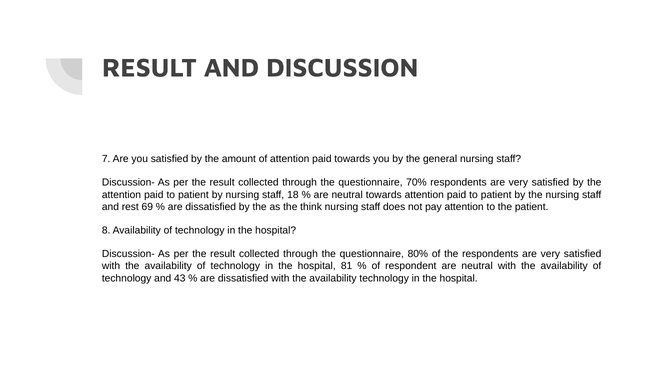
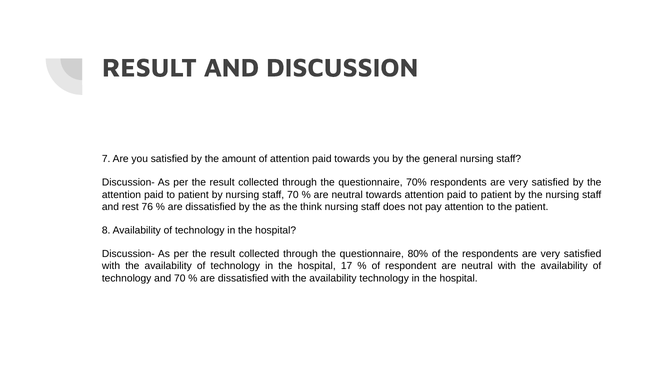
staff 18: 18 -> 70
69: 69 -> 76
81: 81 -> 17
and 43: 43 -> 70
